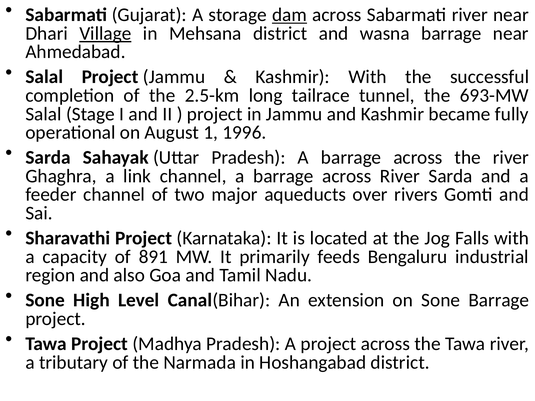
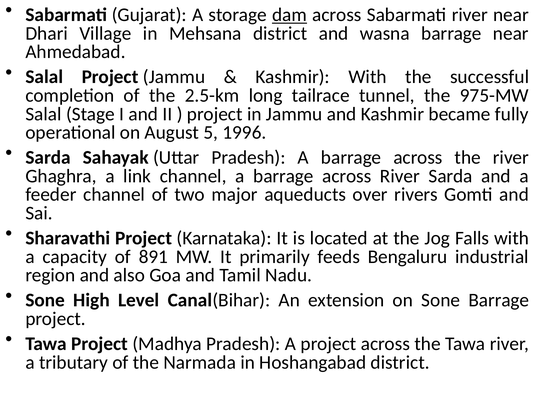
Village underline: present -> none
693-MW: 693-MW -> 975-MW
1: 1 -> 5
